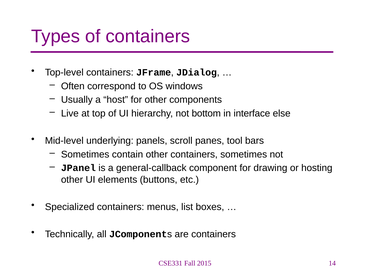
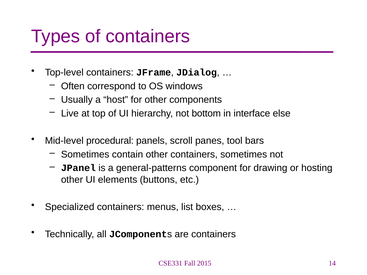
underlying: underlying -> procedural
general-callback: general-callback -> general-patterns
